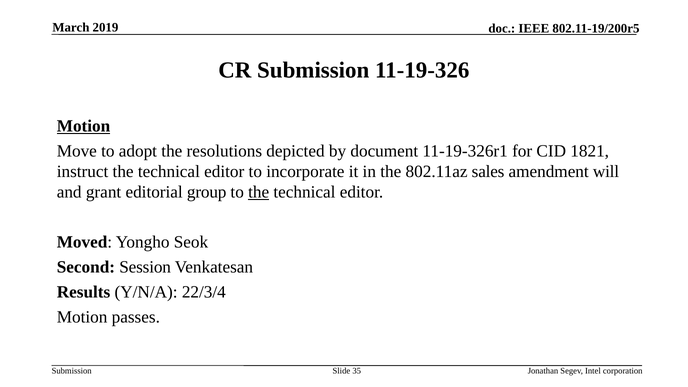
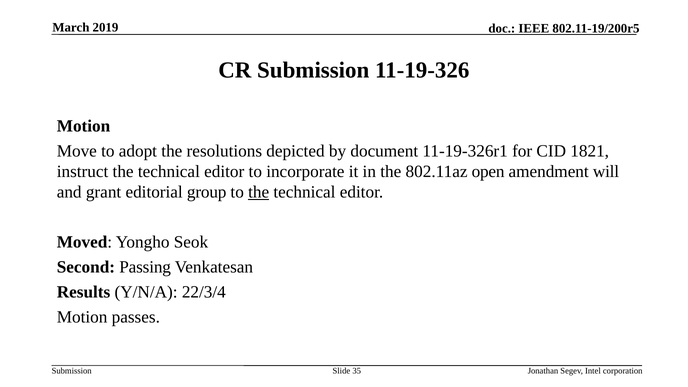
Motion at (84, 126) underline: present -> none
sales: sales -> open
Session: Session -> Passing
